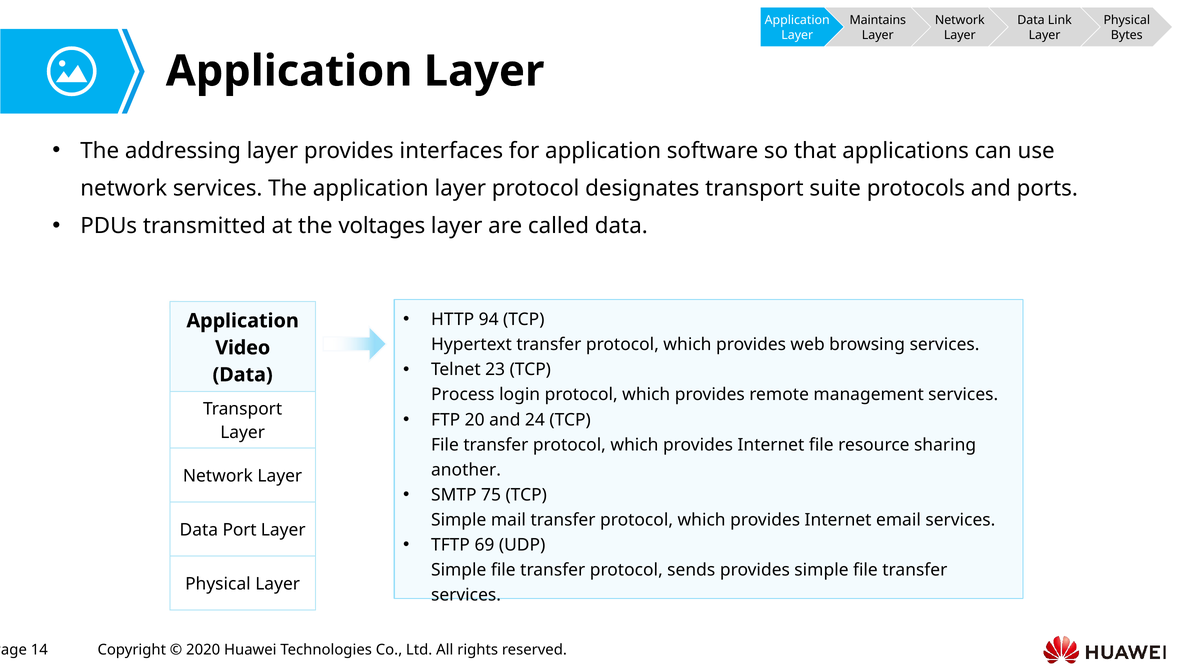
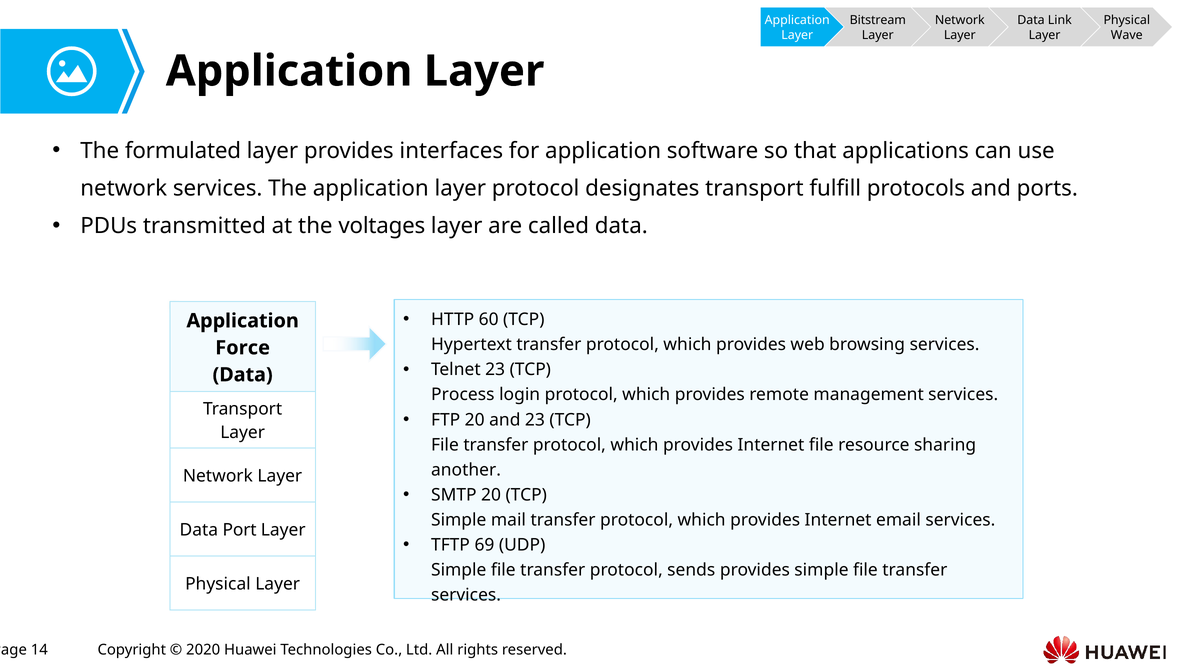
Maintains: Maintains -> Bitstream
Bytes: Bytes -> Wave
addressing: addressing -> formulated
suite: suite -> fulfill
94: 94 -> 60
Video: Video -> Force
and 24: 24 -> 23
SMTP 75: 75 -> 20
